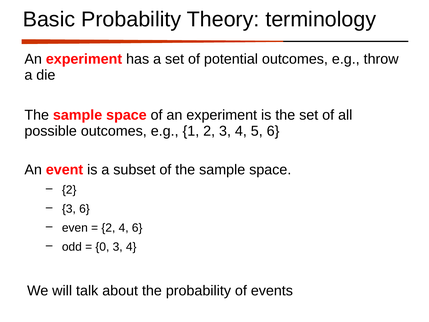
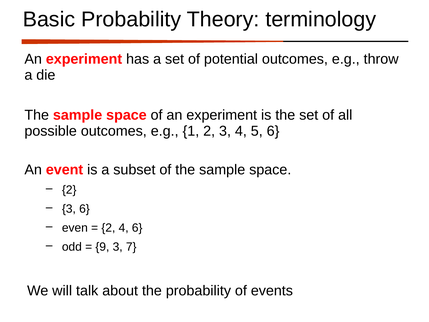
0: 0 -> 9
4 at (131, 247): 4 -> 7
